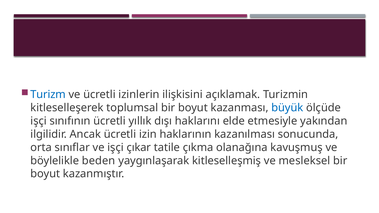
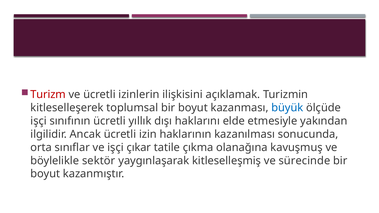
Turizm colour: blue -> red
beden: beden -> sektör
mesleksel: mesleksel -> sürecinde
